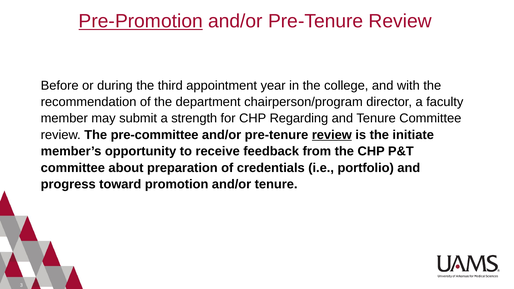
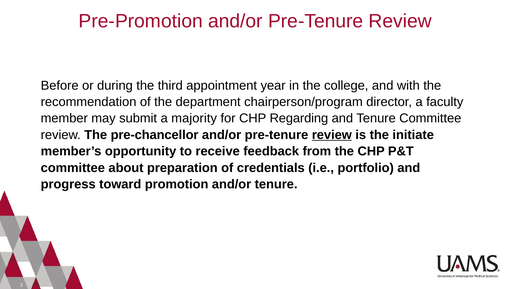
Pre-Promotion underline: present -> none
strength: strength -> majority
pre-committee: pre-committee -> pre-chancellor
